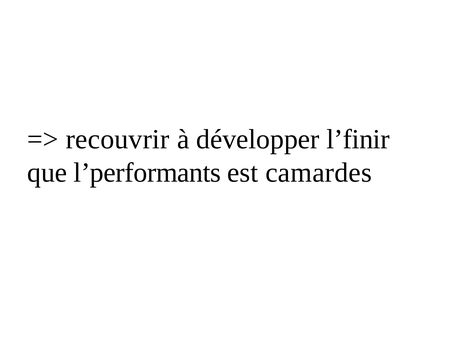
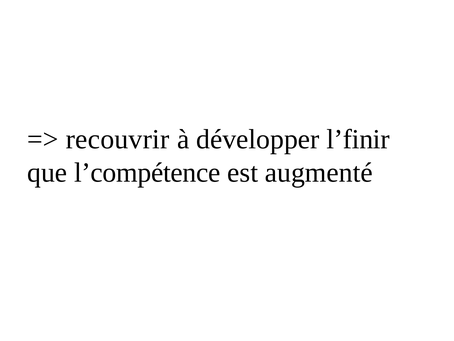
l’performants: l’performants -> l’compétence
camardes: camardes -> augmenté
